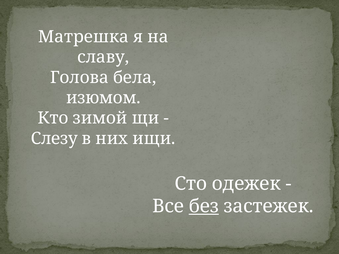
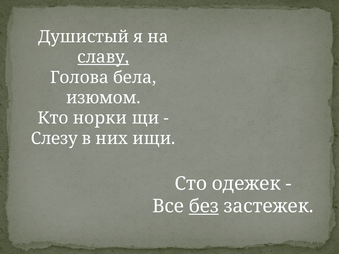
Матрешка: Матрешка -> Душистый
славу underline: none -> present
зимой: зимой -> норки
